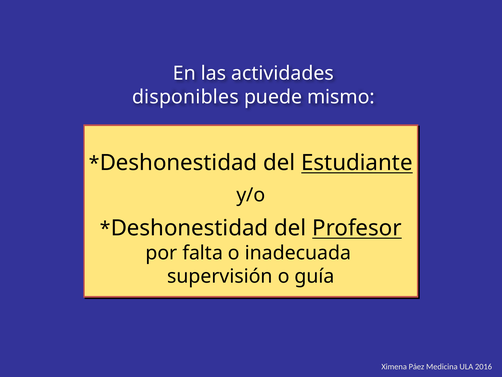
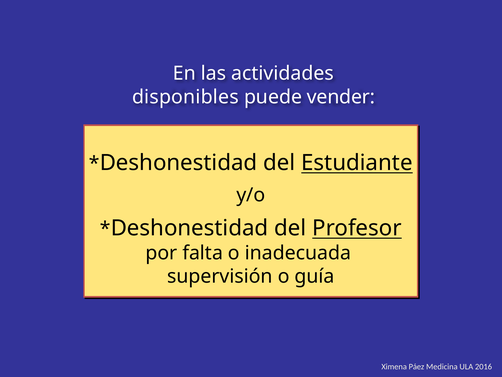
mismo: mismo -> vender
